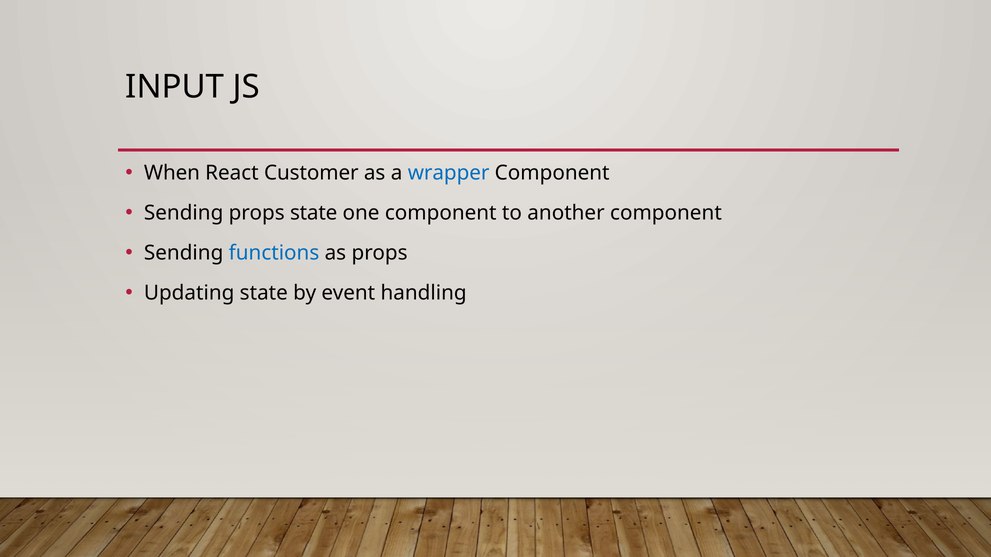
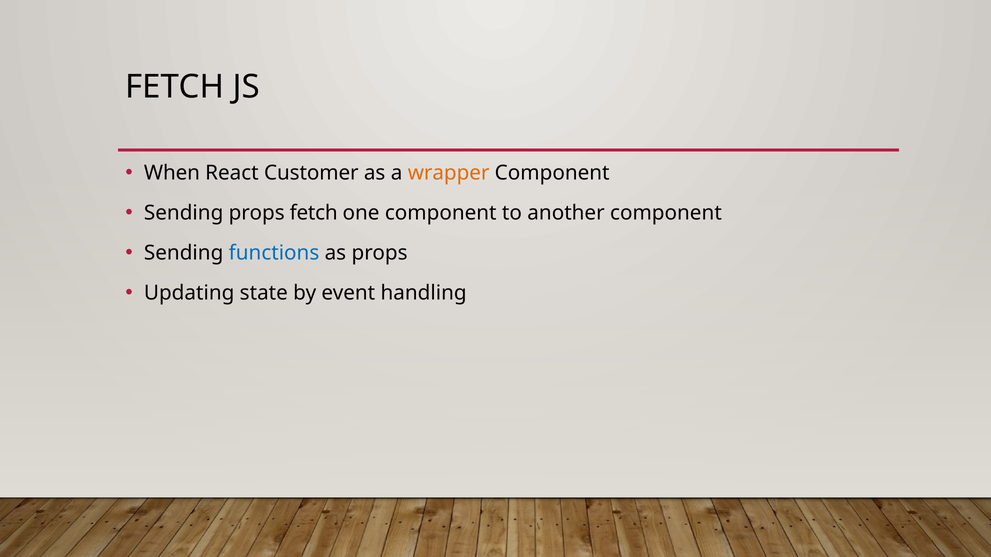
INPUT at (175, 87): INPUT -> FETCH
wrapper colour: blue -> orange
props state: state -> fetch
